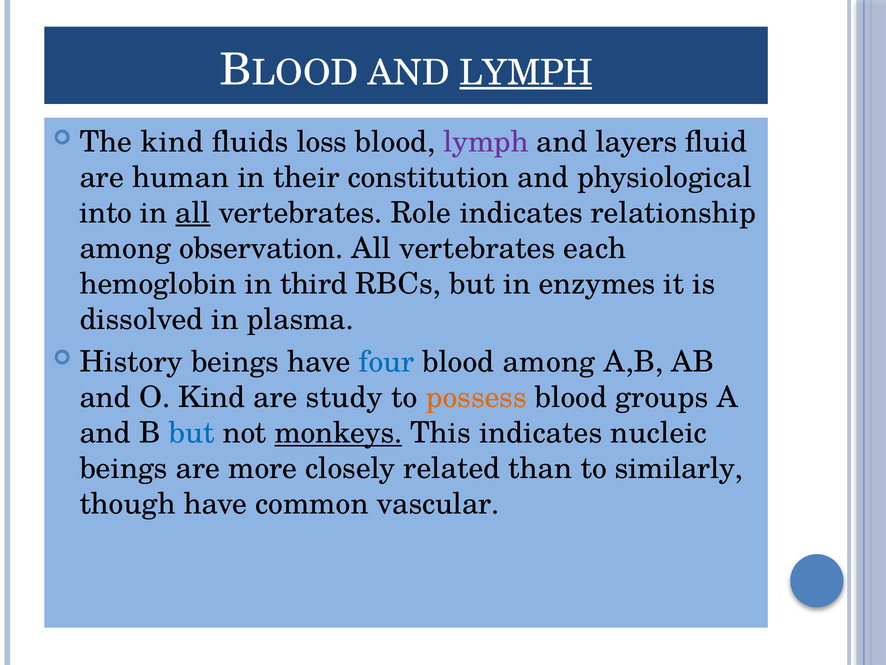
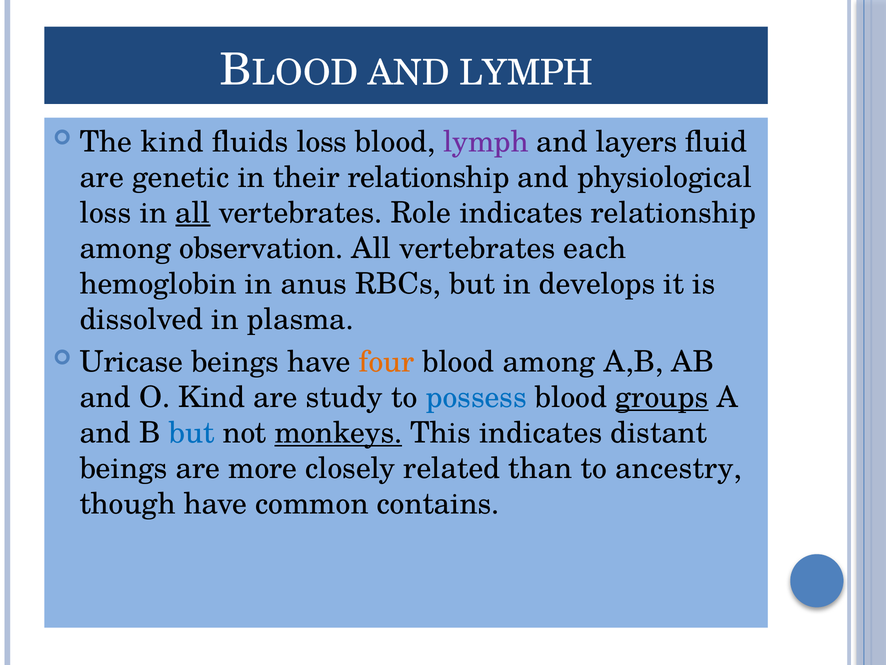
LYMPH at (526, 73) underline: present -> none
human: human -> genetic
their constitution: constitution -> relationship
into at (106, 213): into -> loss
third: third -> anus
enzymes: enzymes -> develops
History: History -> Uricase
four colour: blue -> orange
possess colour: orange -> blue
groups underline: none -> present
nucleic: nucleic -> distant
similarly: similarly -> ancestry
vascular: vascular -> contains
